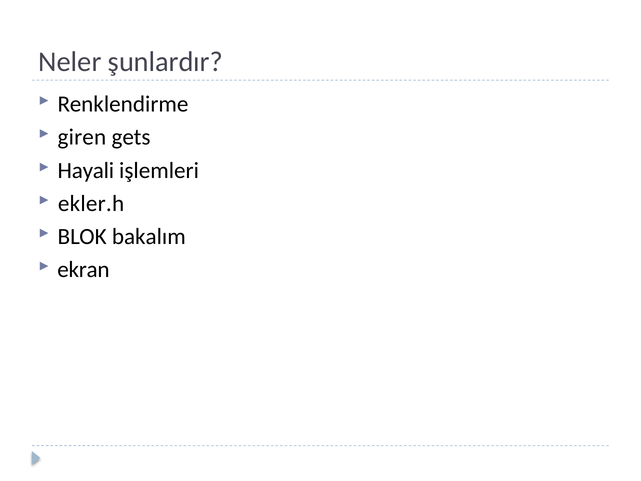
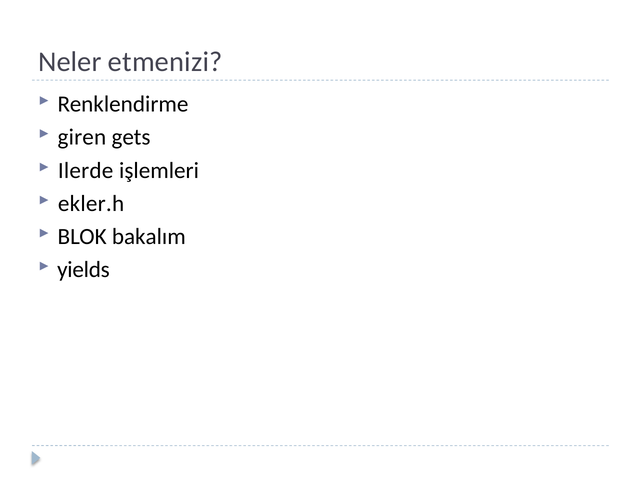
şunlardır: şunlardır -> etmenizi
Hayali: Hayali -> Ilerde
ekran: ekran -> yields
